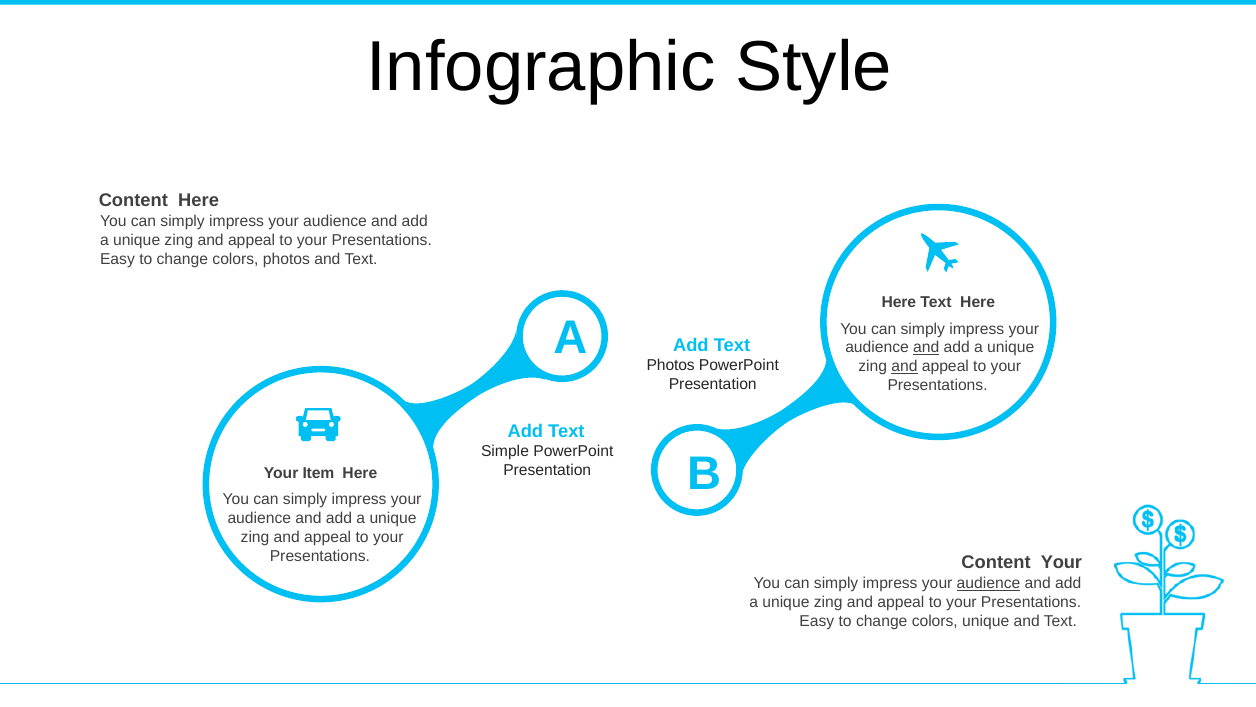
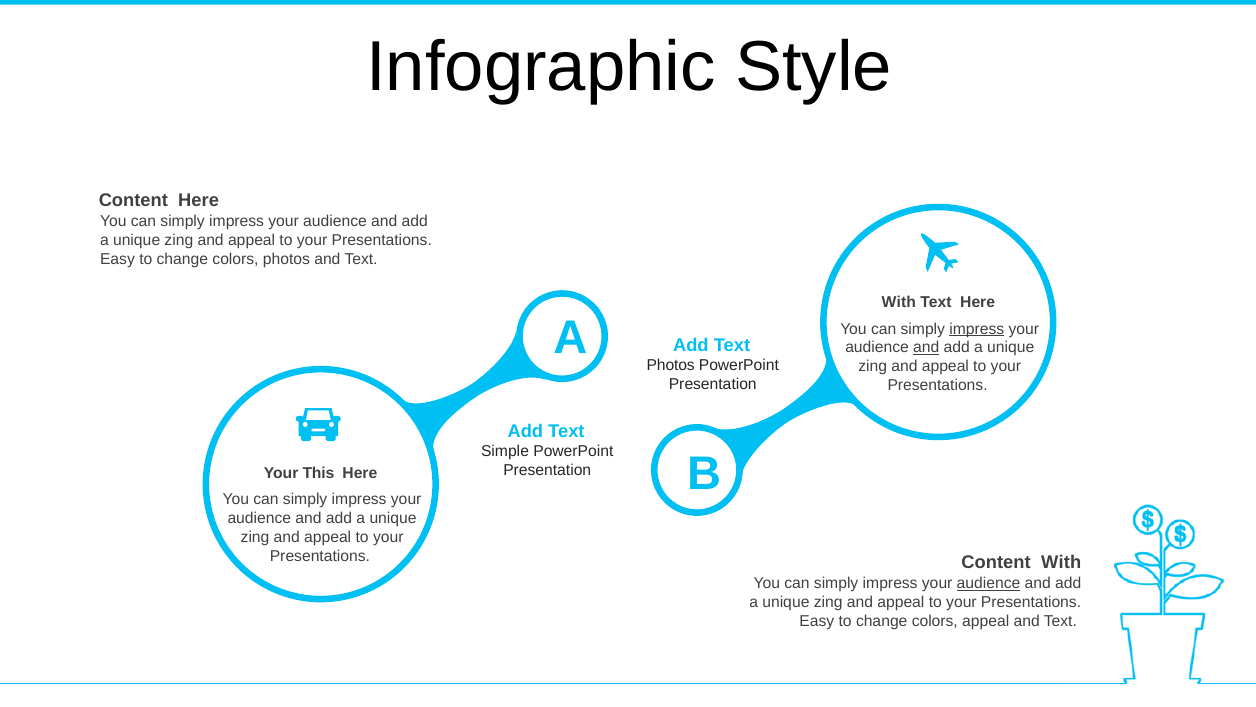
Here at (899, 303): Here -> With
impress at (977, 329) underline: none -> present
and at (904, 366) underline: present -> none
Item: Item -> This
Content Your: Your -> With
colors unique: unique -> appeal
